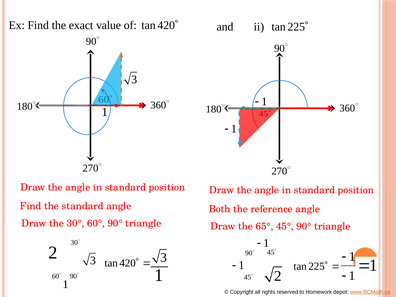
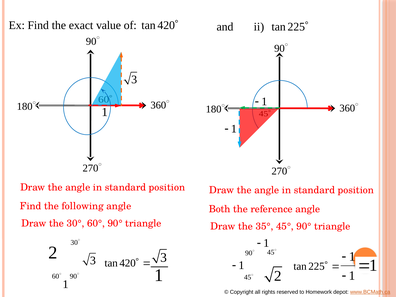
the standard: standard -> following
65°: 65° -> 35°
